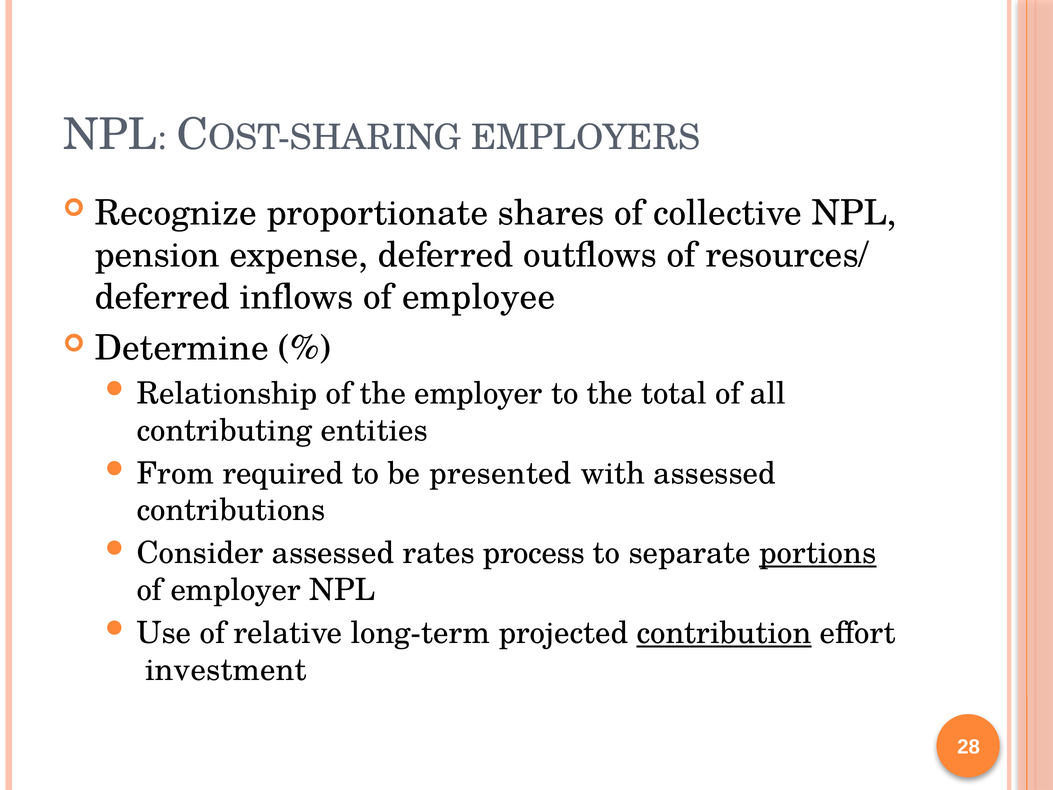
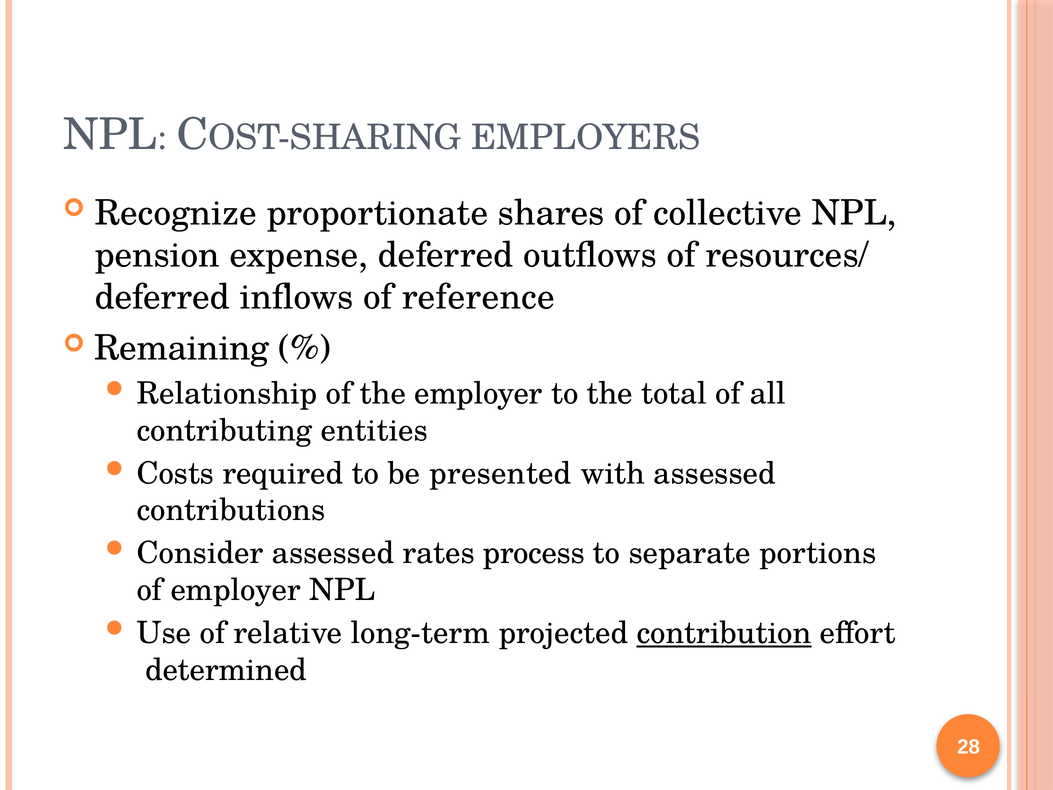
employee: employee -> reference
Determine: Determine -> Remaining
From: From -> Costs
portions underline: present -> none
investment: investment -> determined
